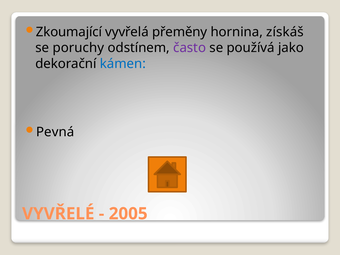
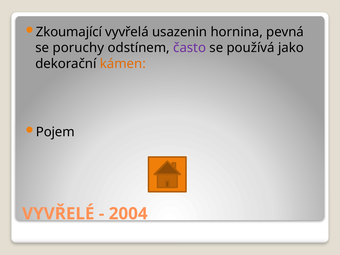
přeměny: přeměny -> usazenin
získáš: získáš -> pevná
kámen colour: blue -> orange
Pevná: Pevná -> Pojem
2005: 2005 -> 2004
